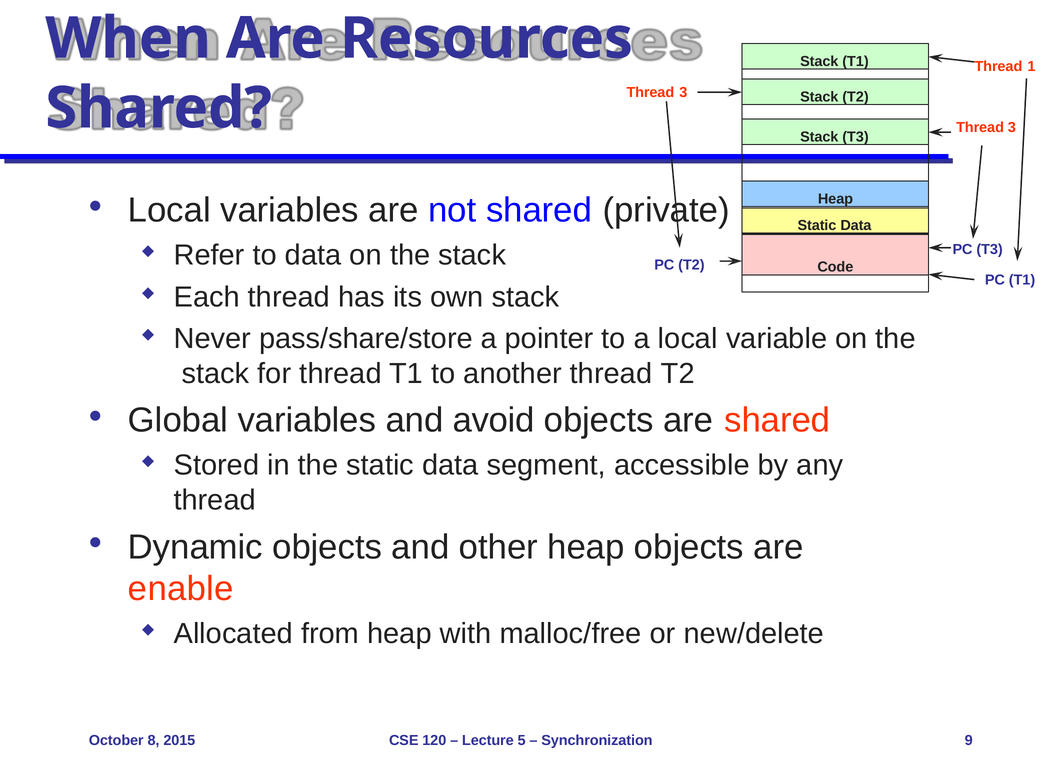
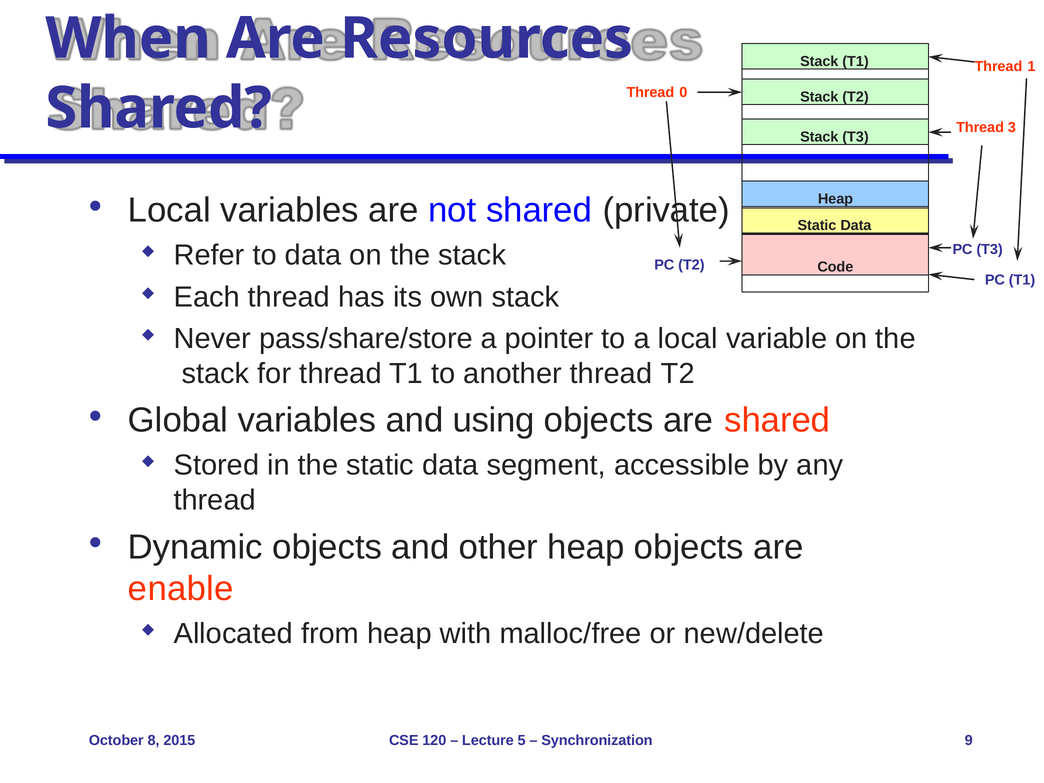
3 at (683, 93): 3 -> 0
avoid: avoid -> using
